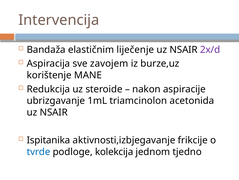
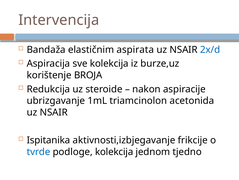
liječenje: liječenje -> aspirata
2x/d colour: purple -> blue
sve zavojem: zavojem -> kolekcija
MANE: MANE -> BROJA
